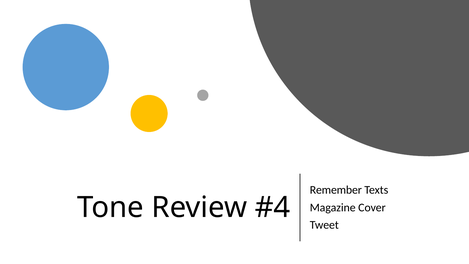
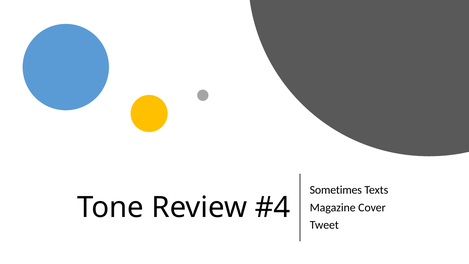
Remember: Remember -> Sometimes
